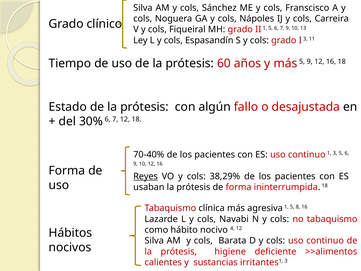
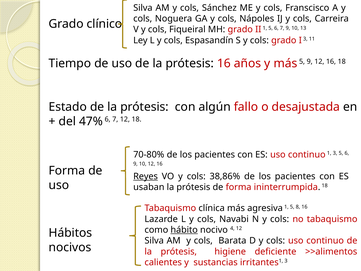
prótesis 60: 60 -> 16
30%: 30% -> 47%
70-40%: 70-40% -> 70-80%
38,29%: 38,29% -> 38,86%
hábito underline: none -> present
